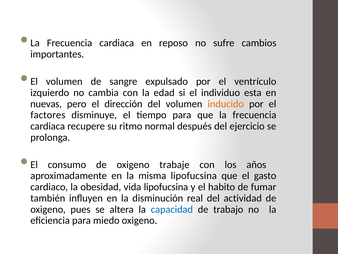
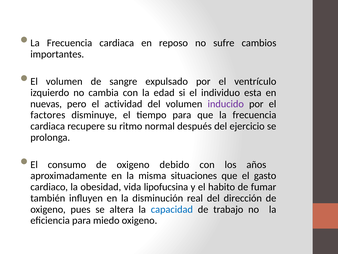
dirección: dirección -> actividad
inducido colour: orange -> purple
trabaje: trabaje -> debido
misma lipofucsina: lipofucsina -> situaciones
actividad: actividad -> dirección
